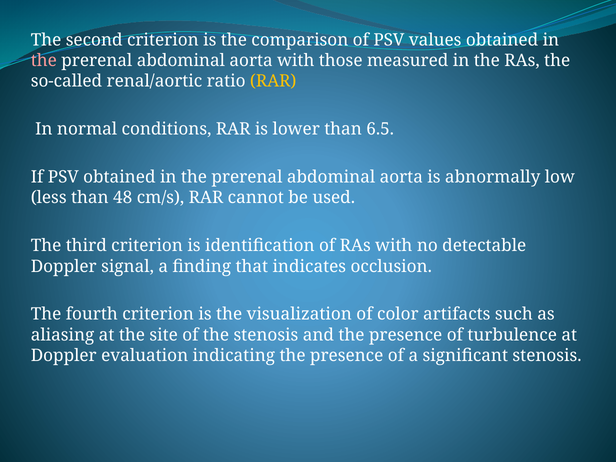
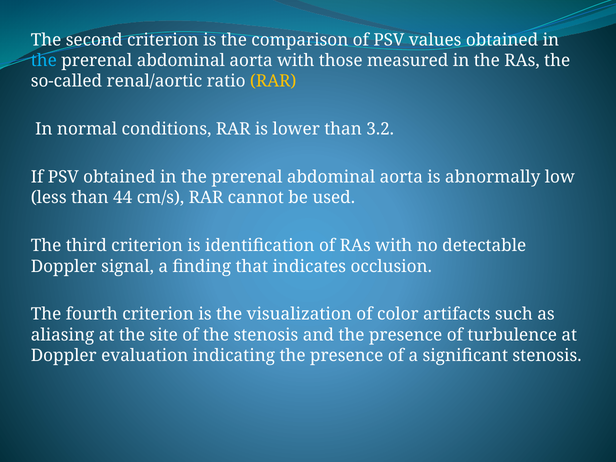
the at (44, 61) colour: pink -> light blue
6.5: 6.5 -> 3.2
48: 48 -> 44
